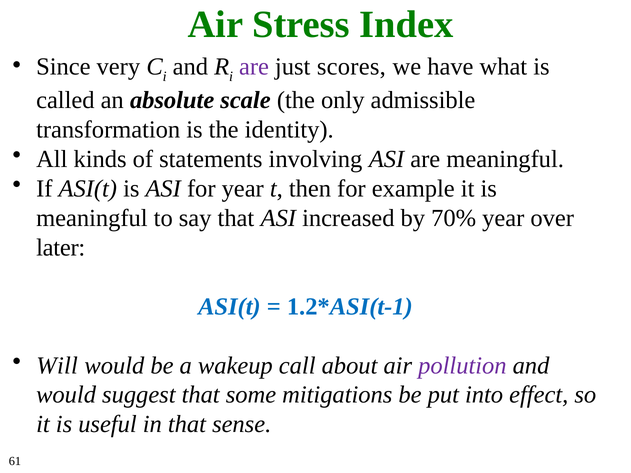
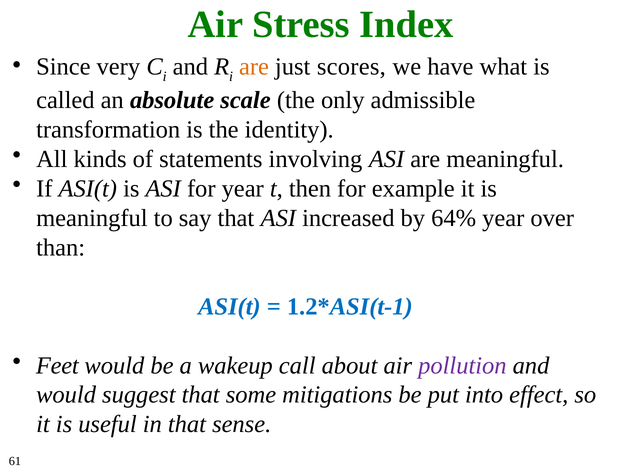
are at (254, 67) colour: purple -> orange
70%: 70% -> 64%
later: later -> than
Will: Will -> Feet
